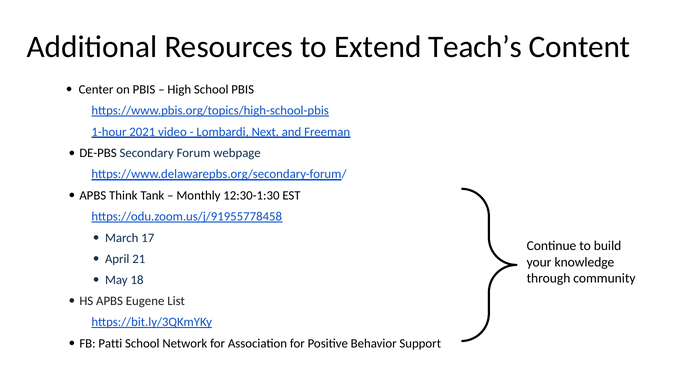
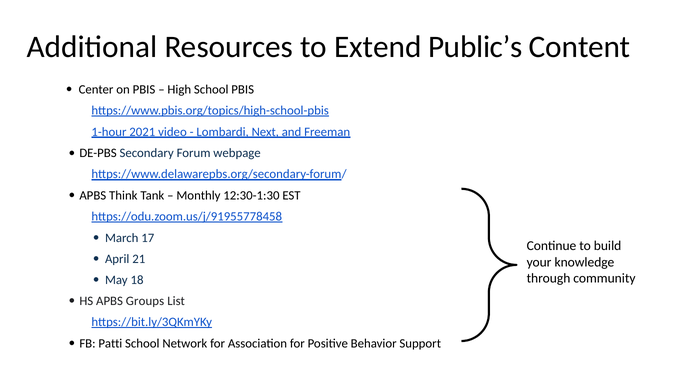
Teach’s: Teach’s -> Public’s
Eugene: Eugene -> Groups
